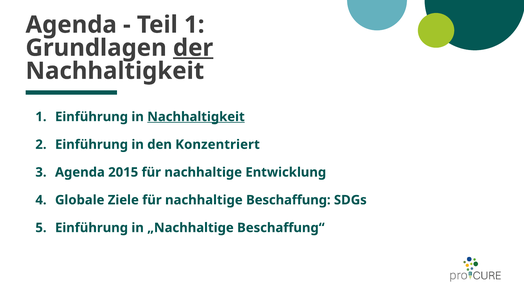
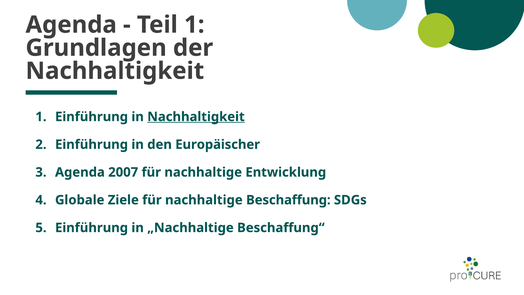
der underline: present -> none
Konzentriert: Konzentriert -> Europäischer
2015: 2015 -> 2007
